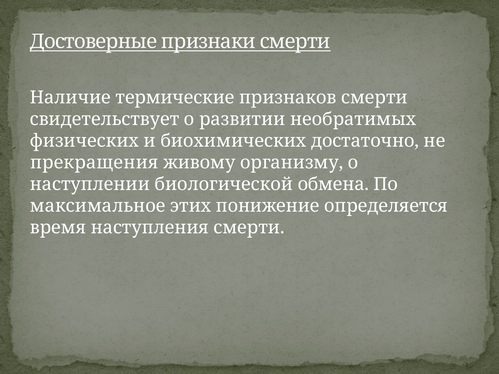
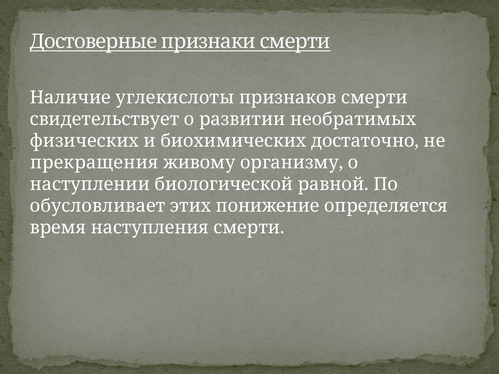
термические: термические -> углекислоты
обмена: обмена -> равной
максимальное: максимальное -> обусловливает
